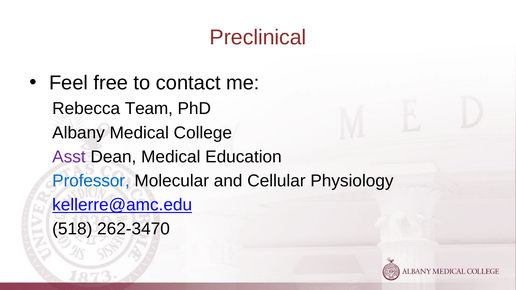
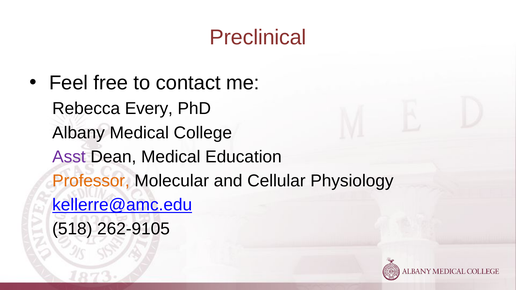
Team: Team -> Every
Professor colour: blue -> orange
262-3470: 262-3470 -> 262-9105
